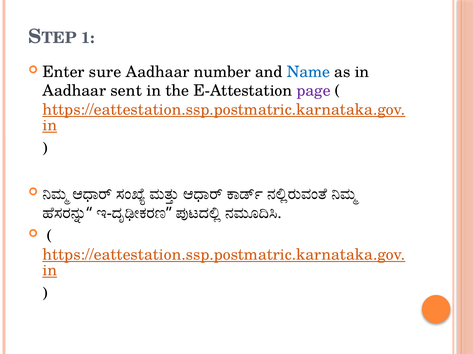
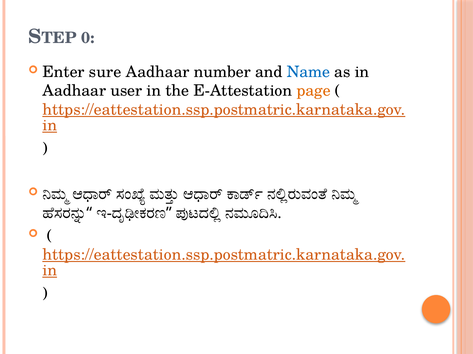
1: 1 -> 0
sent: sent -> user
page colour: purple -> orange
